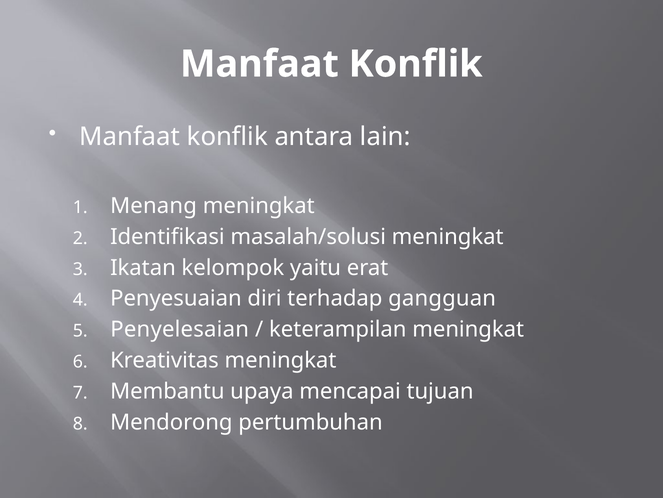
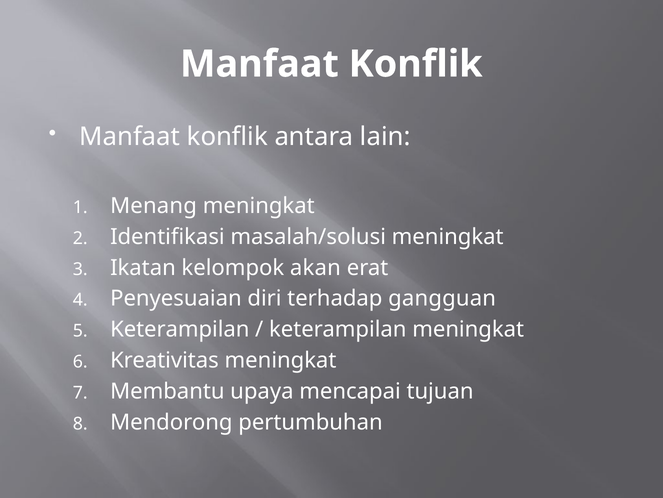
yaitu: yaitu -> akan
Penyelesaian at (180, 329): Penyelesaian -> Keterampilan
